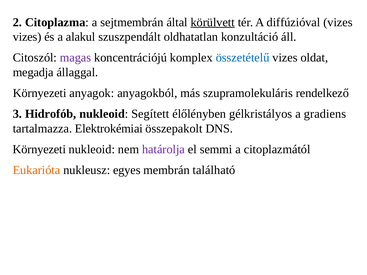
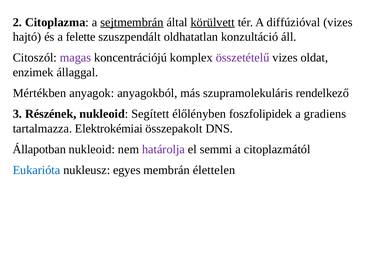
sejtmembrán underline: none -> present
vizes at (27, 37): vizes -> hajtó
alakul: alakul -> felette
összetételű colour: blue -> purple
megadja: megadja -> enzimek
Környezeti at (40, 93): Környezeti -> Mértékben
Hidrofób: Hidrofób -> Részének
gélkristályos: gélkristályos -> foszfolipidek
Környezeti at (39, 149): Környezeti -> Állapotban
Eukarióta colour: orange -> blue
található: található -> élettelen
